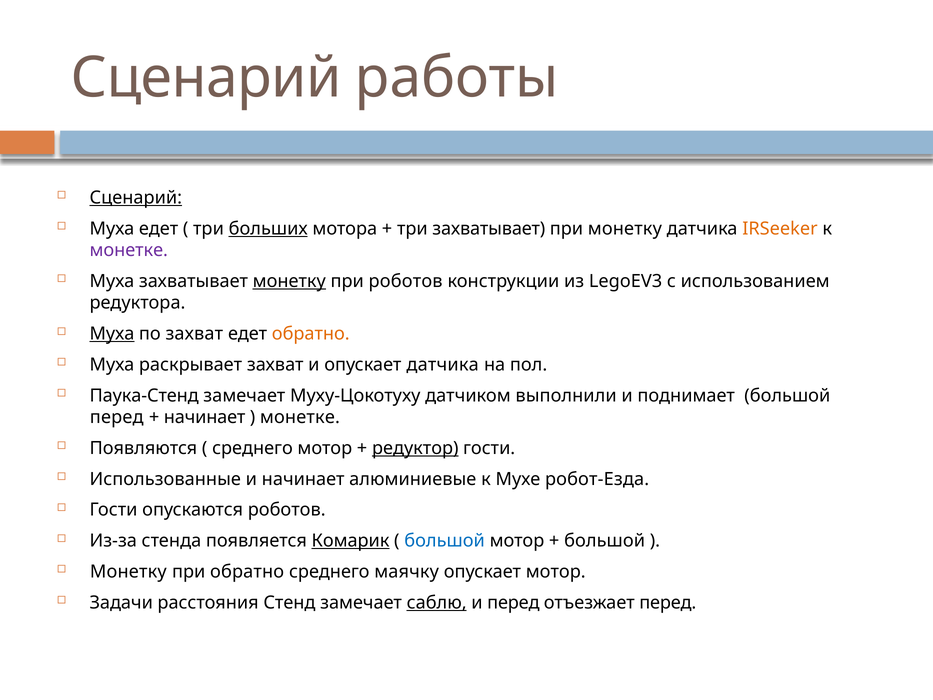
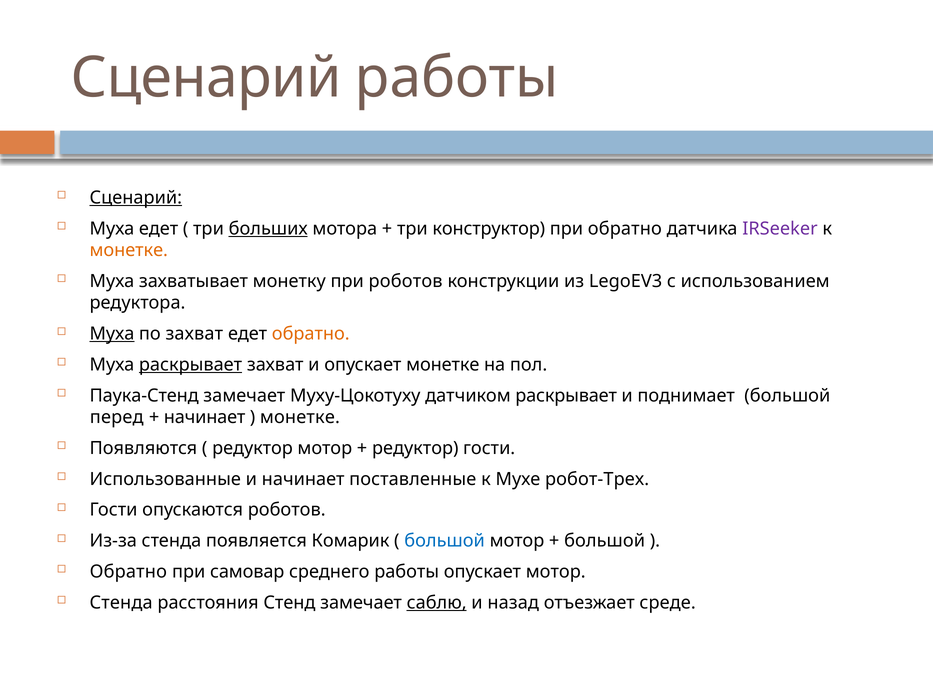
три захватывает: захватывает -> конструктор
при монетку: монетку -> обратно
IRSeeker colour: orange -> purple
монетке at (129, 250) colour: purple -> orange
монетку at (289, 281) underline: present -> none
раскрывает at (191, 365) underline: none -> present
опускает датчика: датчика -> монетке
датчиком выполнили: выполнили -> раскрывает
среднего at (252, 448): среднего -> редуктор
редуктор at (415, 448) underline: present -> none
алюминиевые: алюминиевые -> поставленные
робот-Езда: робот-Езда -> робот-Трех
Комарик underline: present -> none
Монетку at (128, 572): Монетку -> Обратно
при обратно: обратно -> самовар
среднего маячку: маячку -> работы
Задачи at (121, 602): Задачи -> Стенда
и перед: перед -> назад
отъезжает перед: перед -> среде
